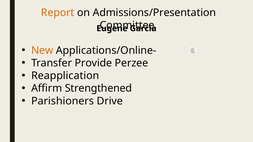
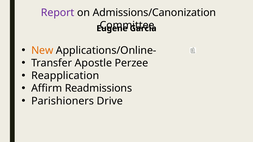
Report colour: orange -> purple
Admissions/Presentation: Admissions/Presentation -> Admissions/Canonization
Provide: Provide -> Apostle
Strengthened: Strengthened -> Readmissions
